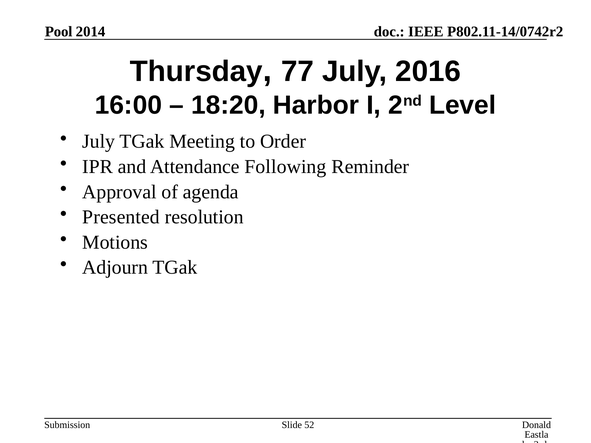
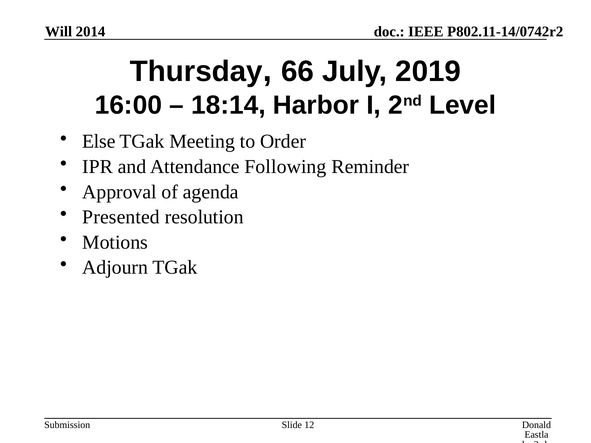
Pool: Pool -> Will
77: 77 -> 66
2016: 2016 -> 2019
18:20: 18:20 -> 18:14
July at (99, 142): July -> Else
52: 52 -> 12
